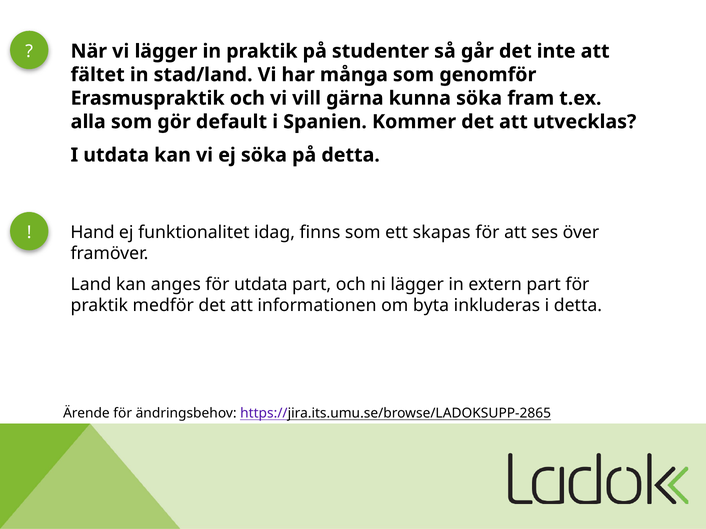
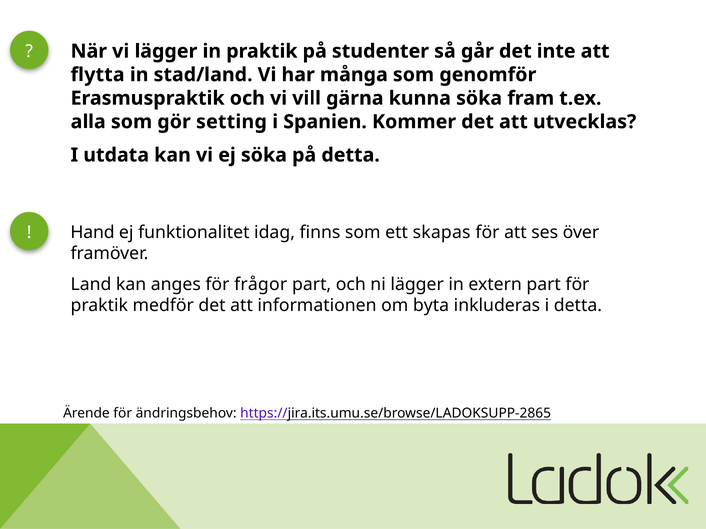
fältet: fältet -> flytta
default: default -> setting
för utdata: utdata -> frågor
